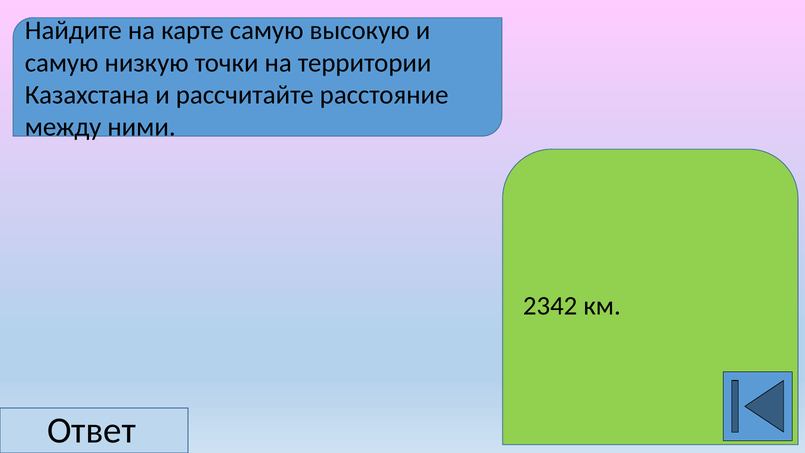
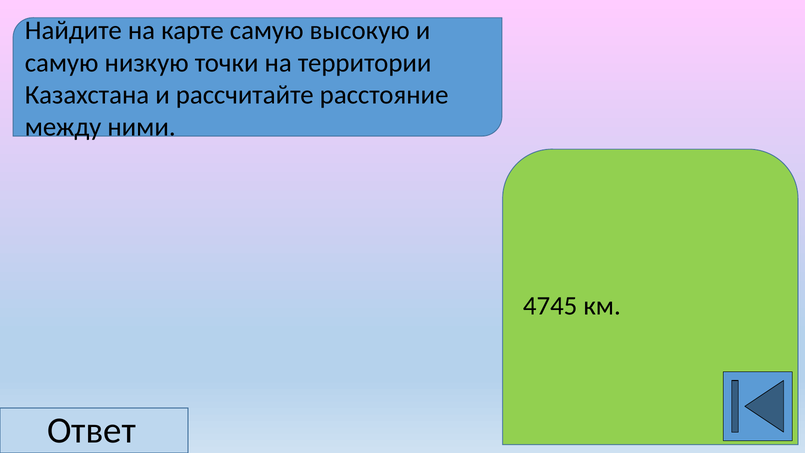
2342: 2342 -> 4745
